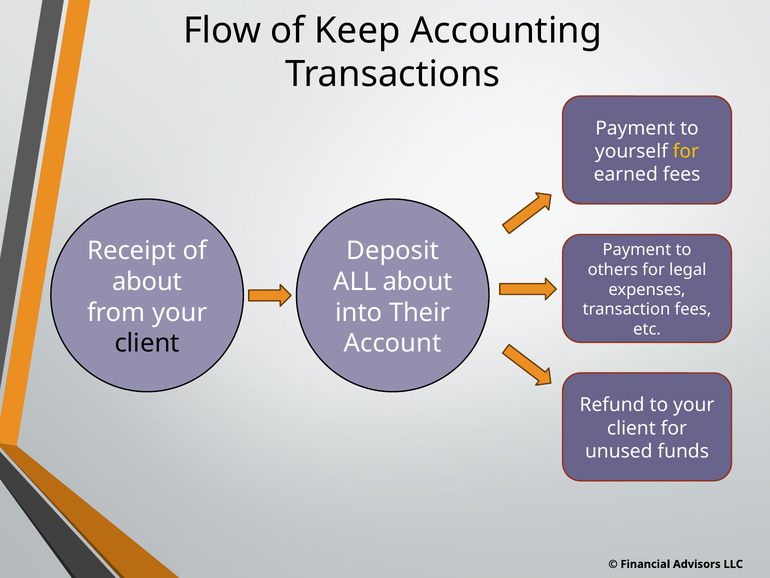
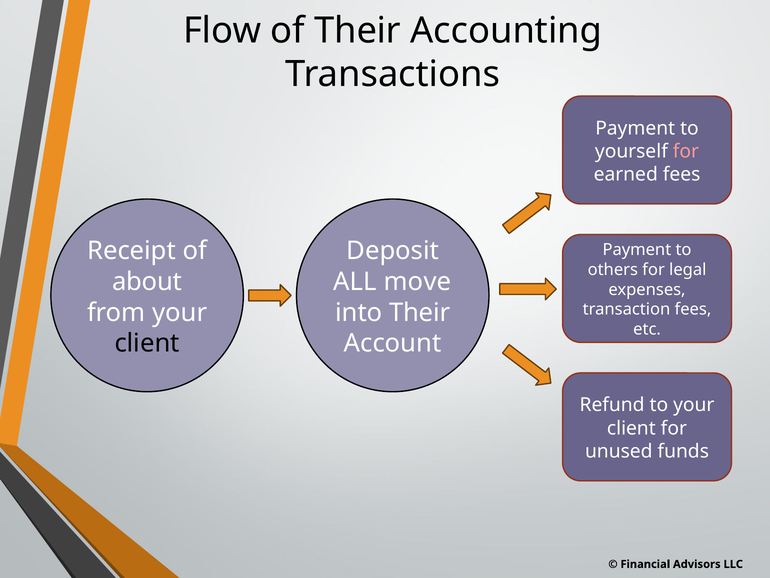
of Keep: Keep -> Their
for at (686, 151) colour: yellow -> pink
ALL about: about -> move
